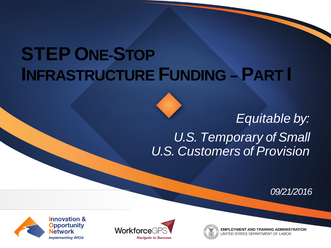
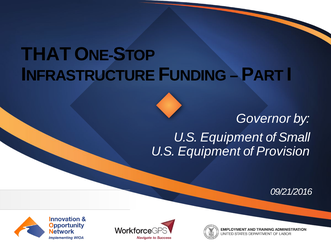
STEP: STEP -> THAT
Equitable: Equitable -> Governor
Temporary at (232, 138): Temporary -> Equipment
Customers at (209, 151): Customers -> Equipment
